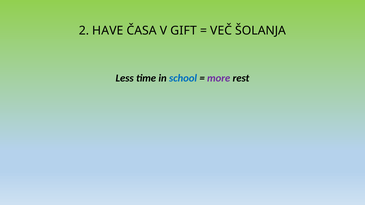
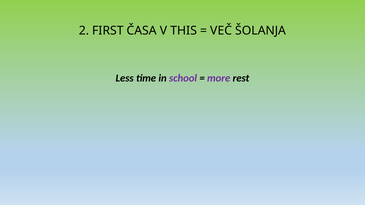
HAVE: HAVE -> FIRST
GIFT: GIFT -> THIS
school colour: blue -> purple
